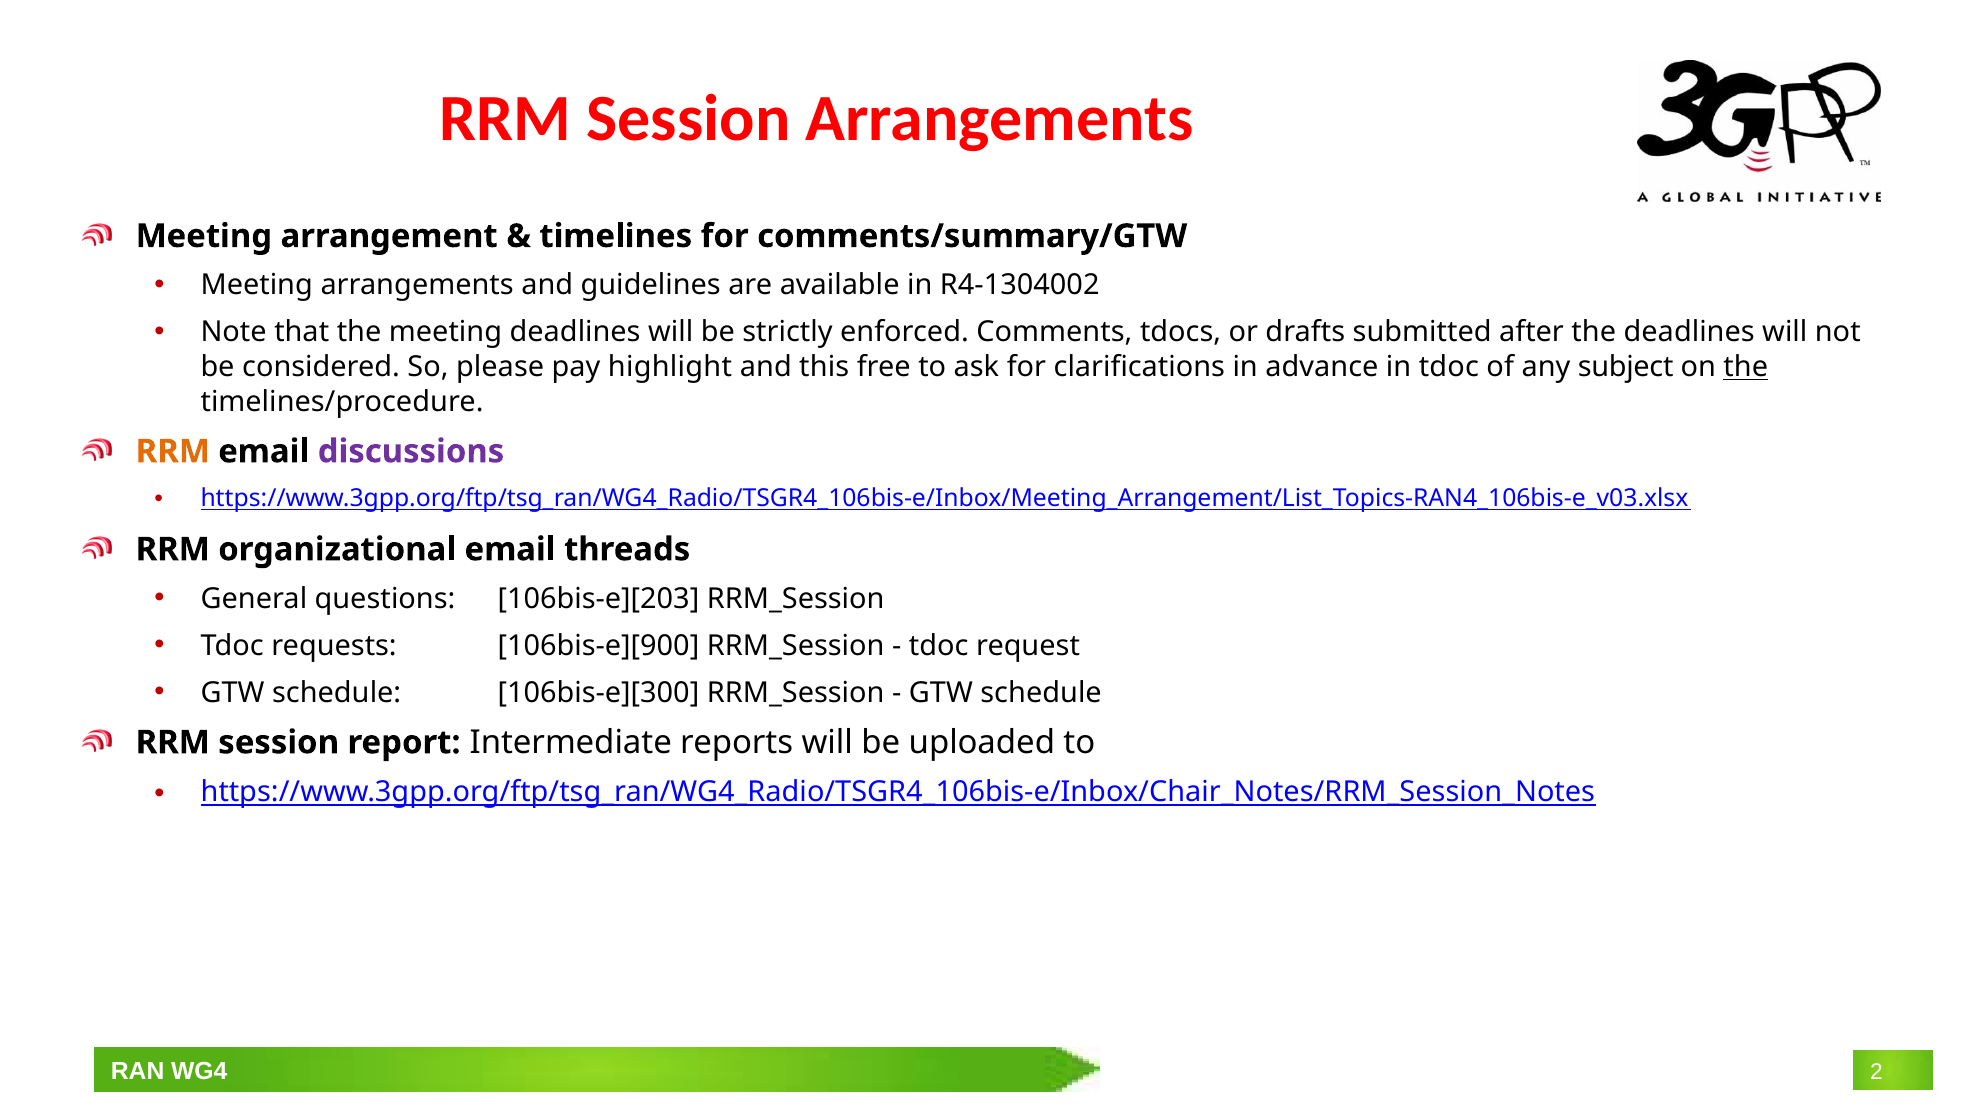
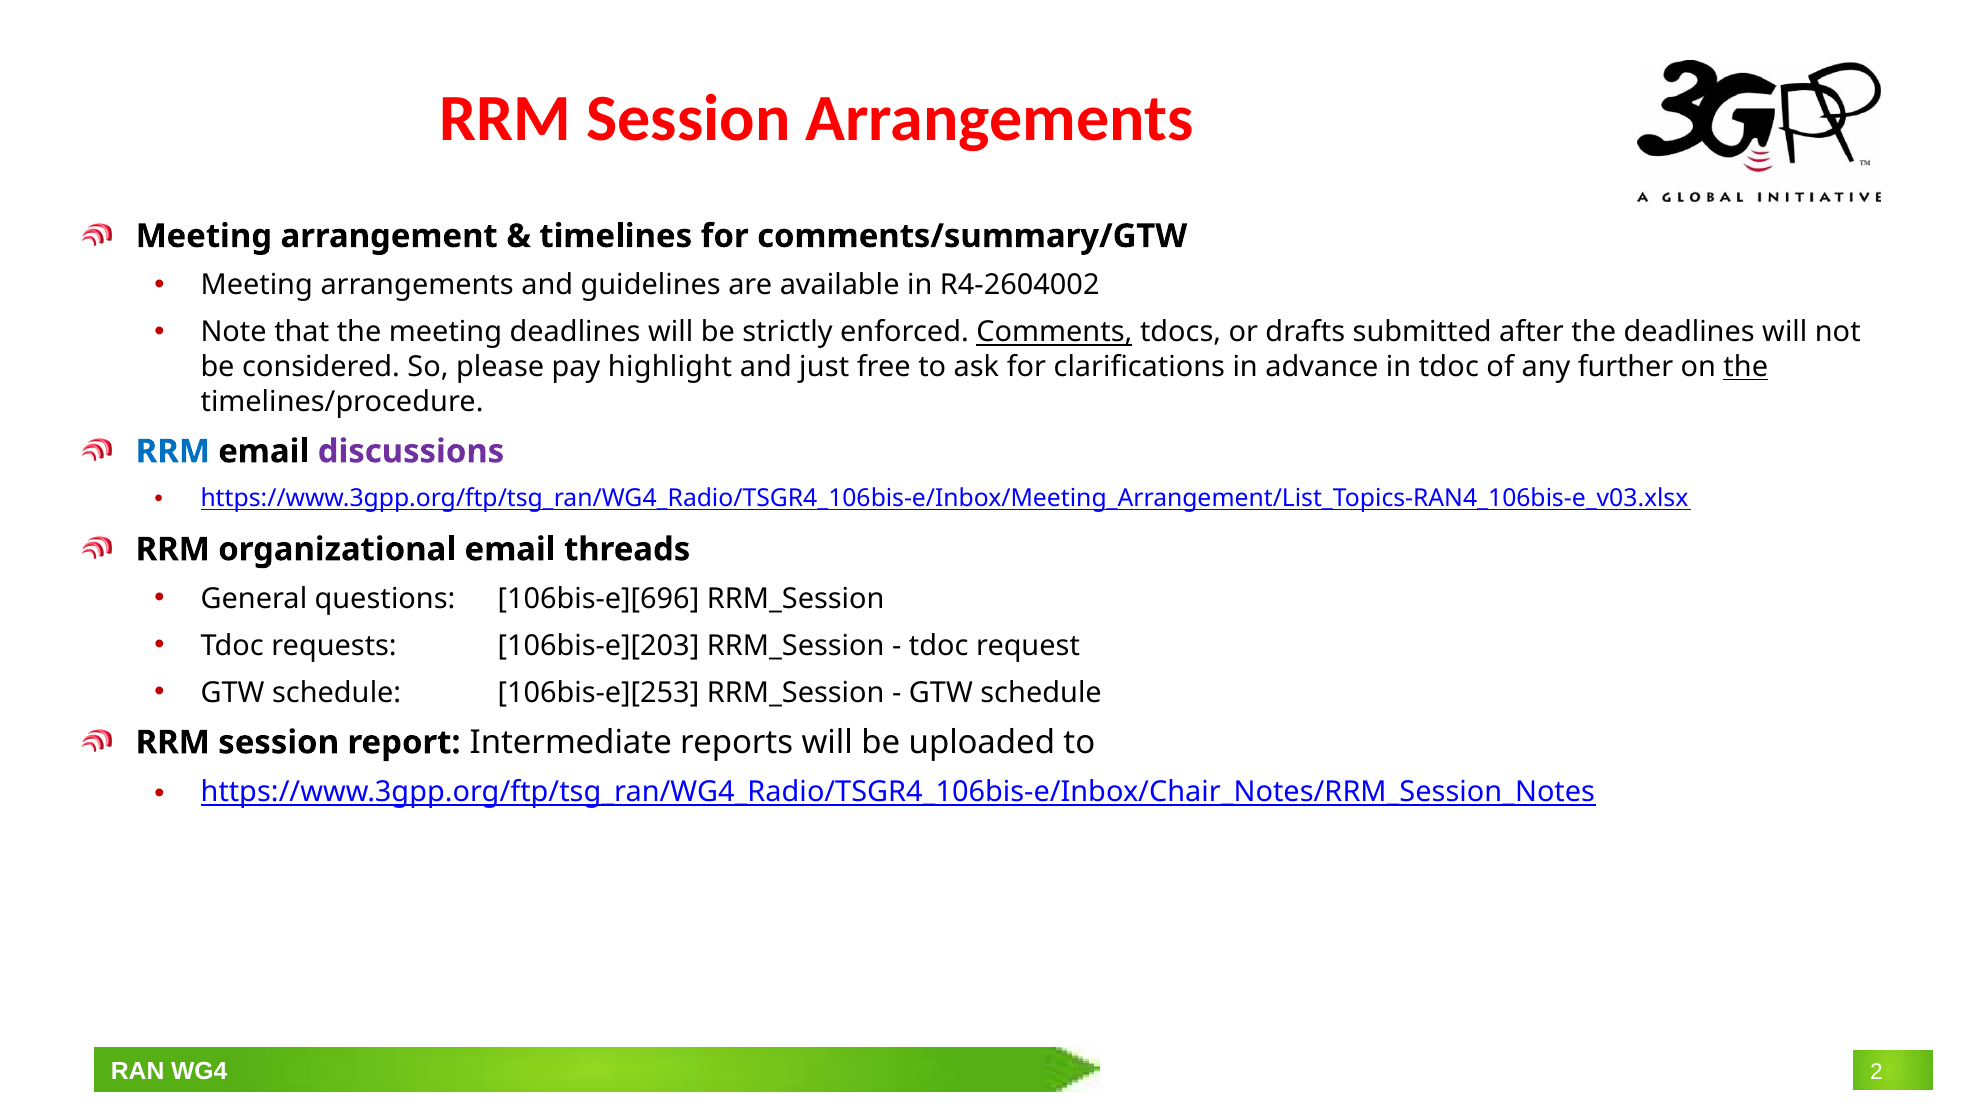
R4-1304002: R4-1304002 -> R4-2604002
Comments underline: none -> present
this: this -> just
subject: subject -> further
RRM at (173, 452) colour: orange -> blue
106bis-e][203: 106bis-e][203 -> 106bis-e][696
106bis-e][900: 106bis-e][900 -> 106bis-e][203
106bis-e][300: 106bis-e][300 -> 106bis-e][253
